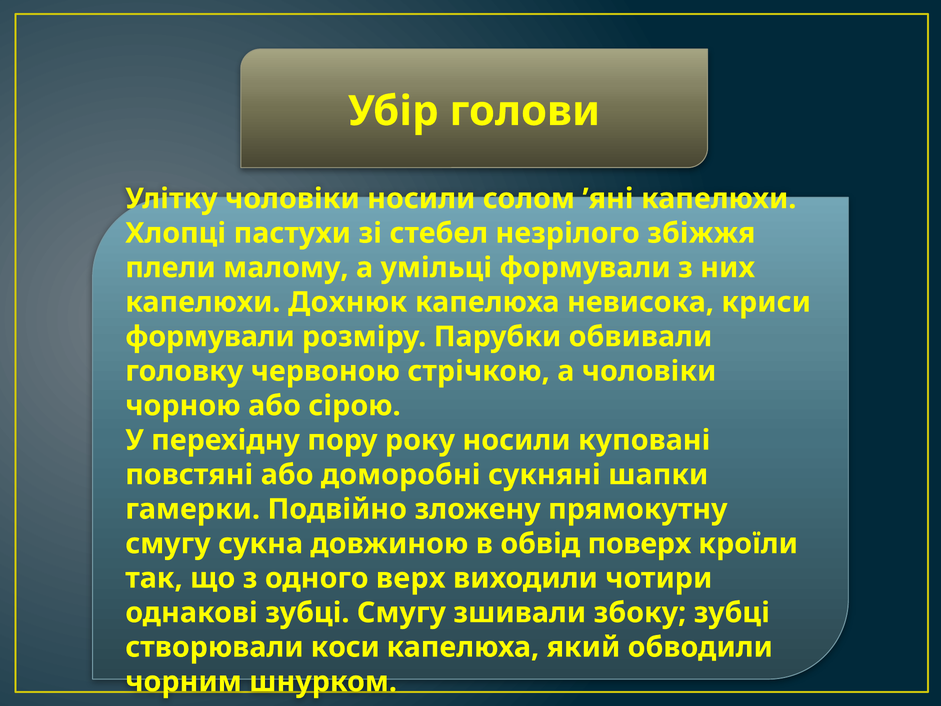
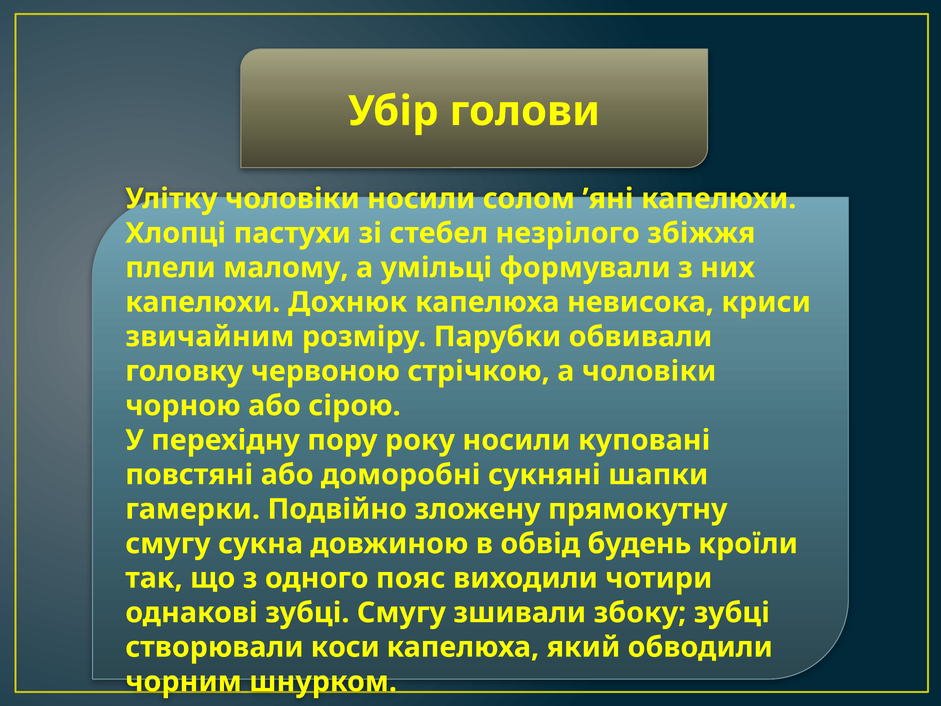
формували at (210, 337): формували -> звичайним
поверх: поверх -> будень
верх: верх -> пояс
